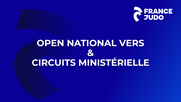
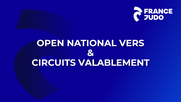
MINISTÉRIELLE: MINISTÉRIELLE -> VALABLEMENT
